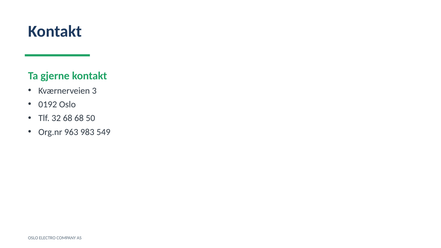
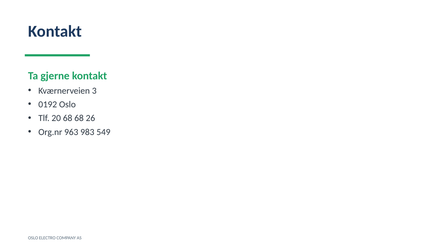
32: 32 -> 20
50: 50 -> 26
